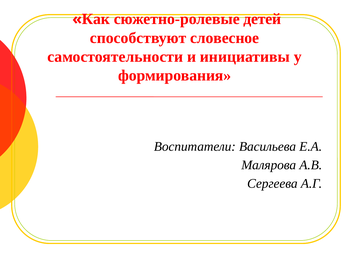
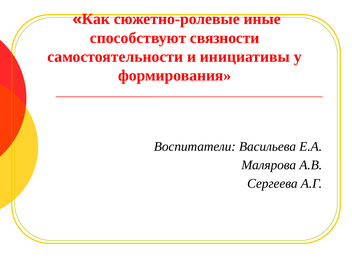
детей: детей -> иные
словесное: словесное -> связности
